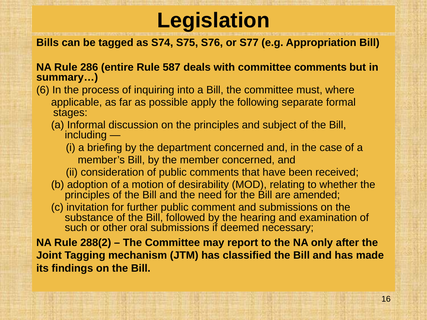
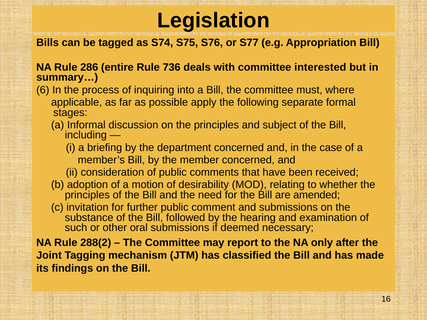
587: 587 -> 736
committee comments: comments -> interested
